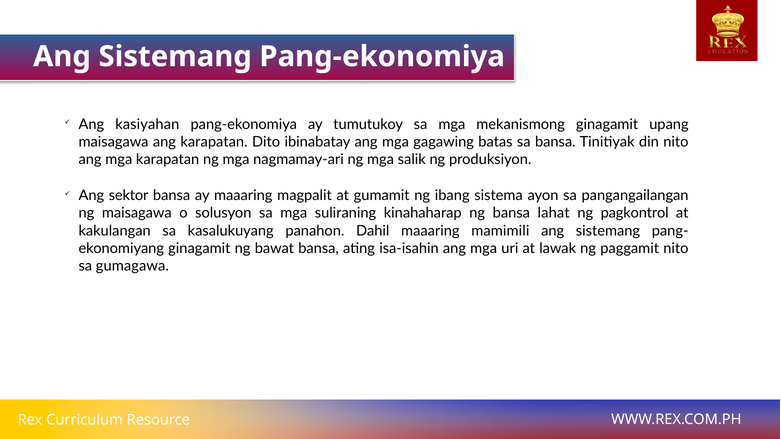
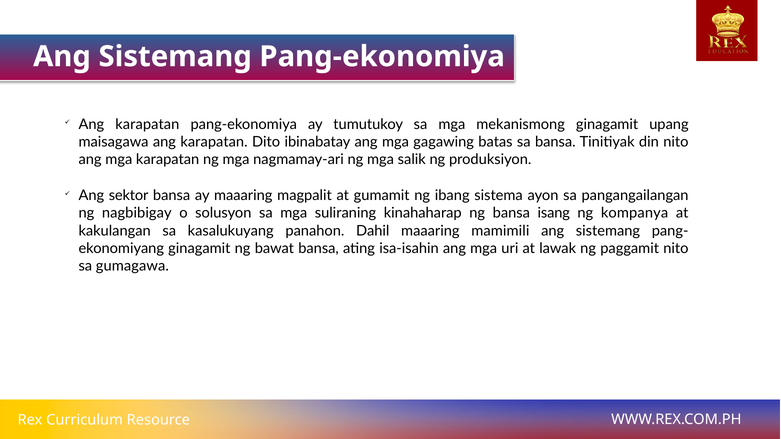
kasiyahan at (147, 125): kasiyahan -> karapatan
ng maisagawa: maisagawa -> nagbibigay
lahat: lahat -> isang
pagkontrol: pagkontrol -> kompanya
